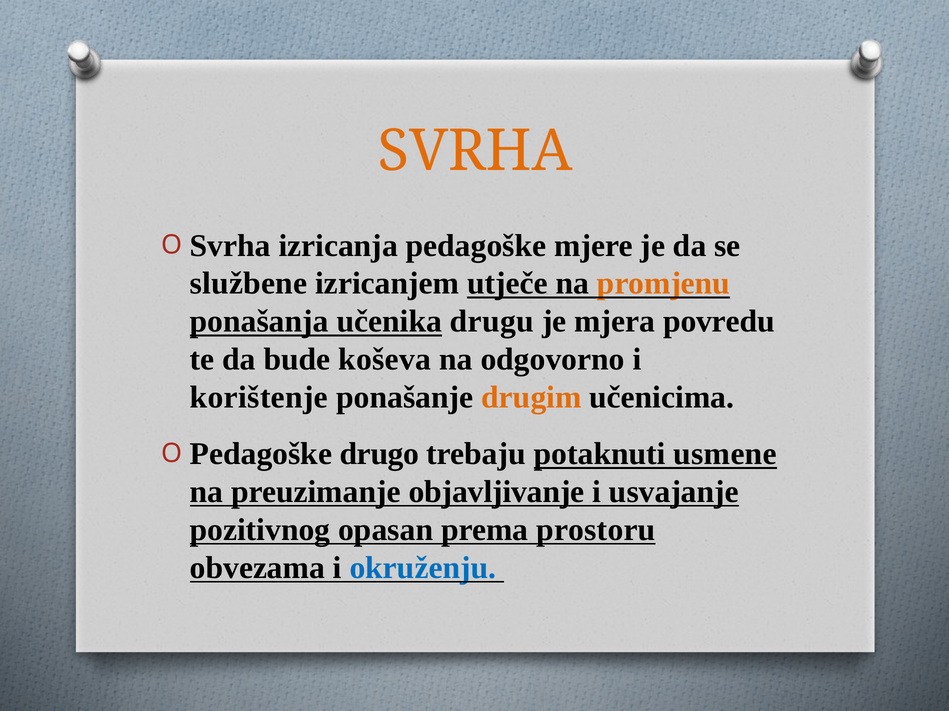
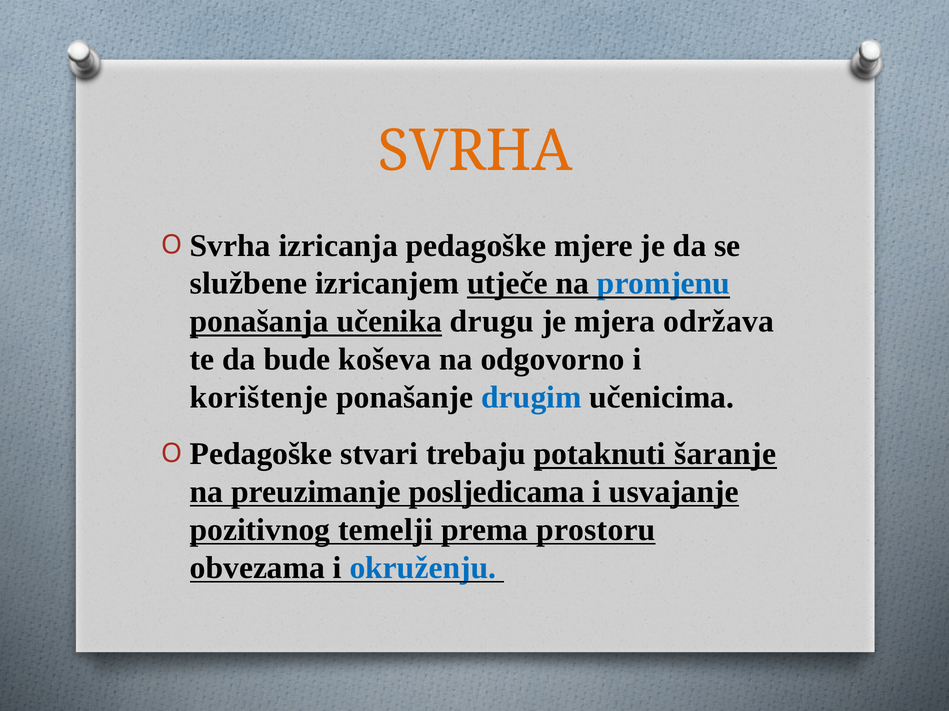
promjenu colour: orange -> blue
povredu: povredu -> održava
drugim colour: orange -> blue
drugo: drugo -> stvari
usmene: usmene -> šaranje
objavljivanje: objavljivanje -> posljedicama
opasan: opasan -> temelji
